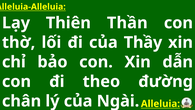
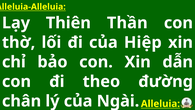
Thầy: Thầy -> Hiệp
